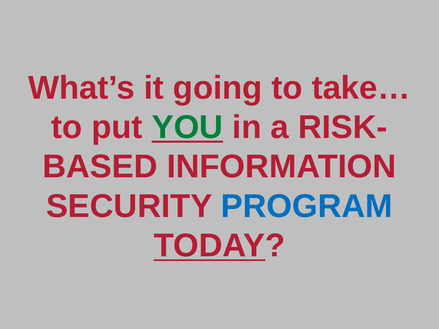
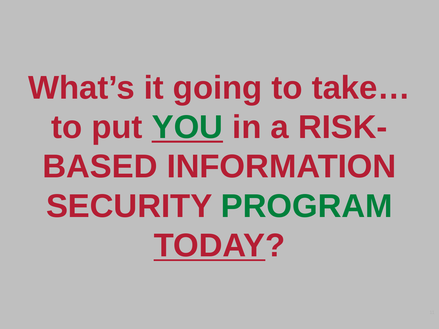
PROGRAM colour: blue -> green
